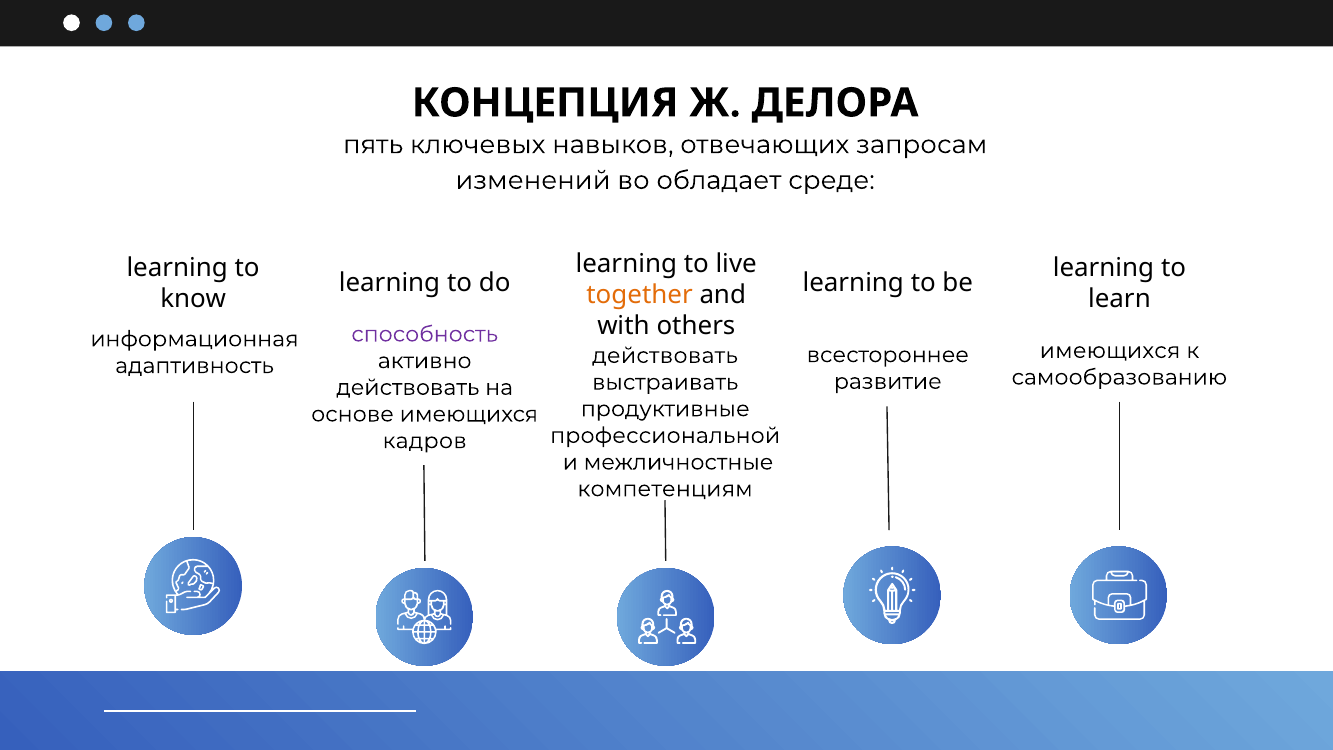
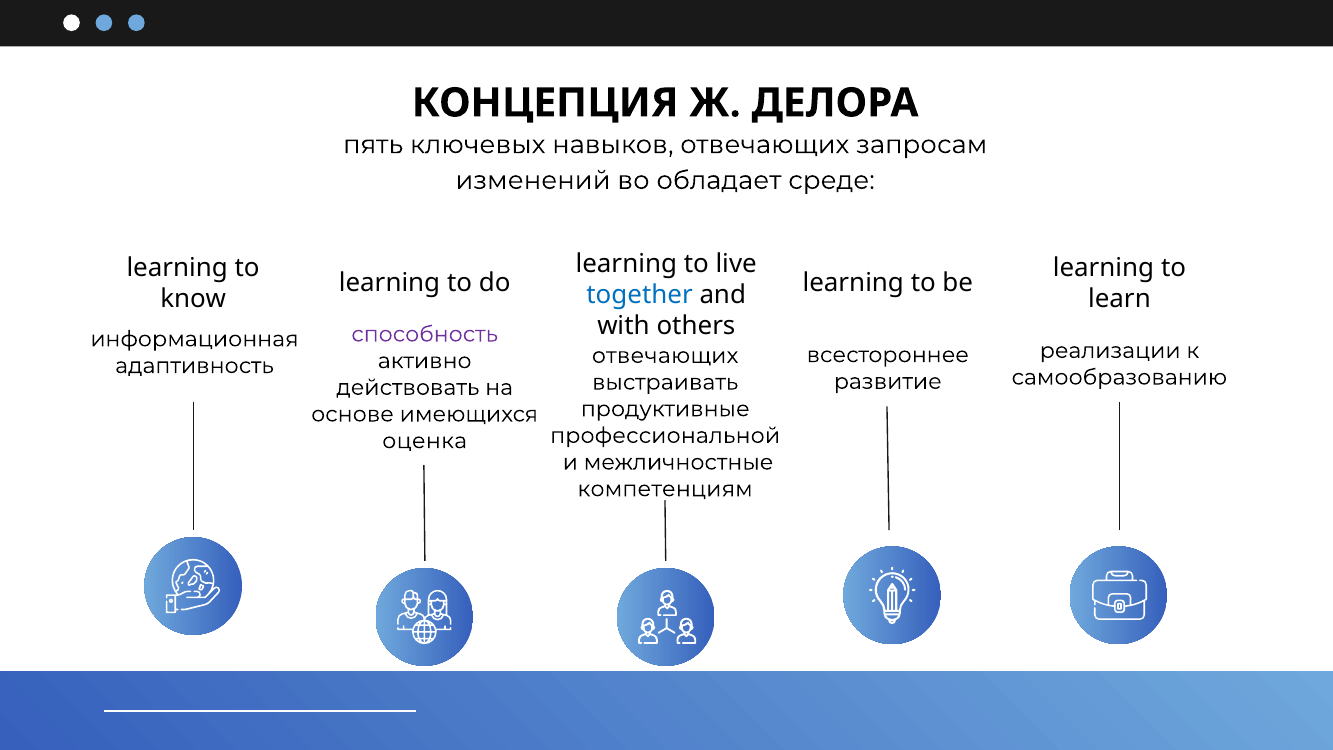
together colour: orange -> blue
имеющихся at (1110, 351): имеющихся -> реализации
действовать at (665, 356): действовать -> отвечающих
кадров: кадров -> оценка
